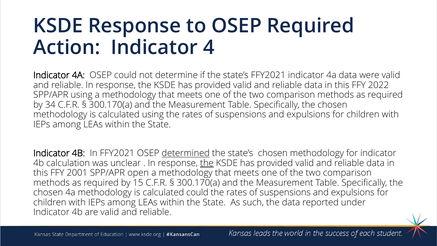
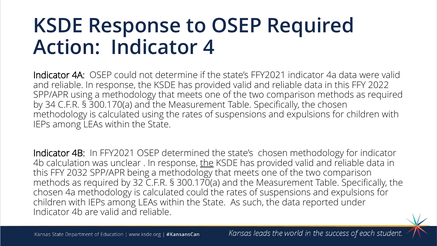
determined underline: present -> none
2001: 2001 -> 2032
open: open -> being
15: 15 -> 32
